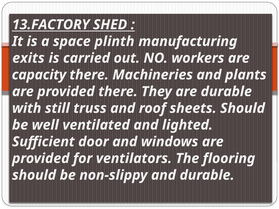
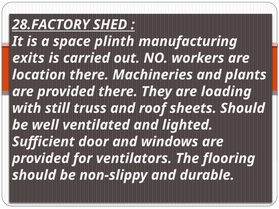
13.FACTORY: 13.FACTORY -> 28.FACTORY
capacity: capacity -> location
are durable: durable -> loading
